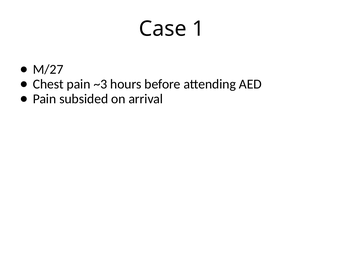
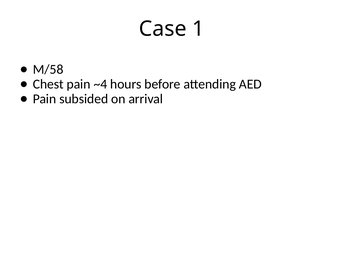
M/27: M/27 -> M/58
~3: ~3 -> ~4
